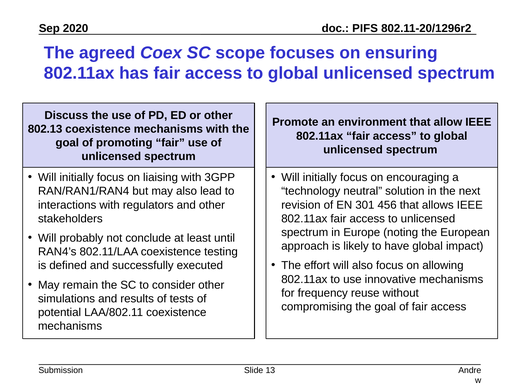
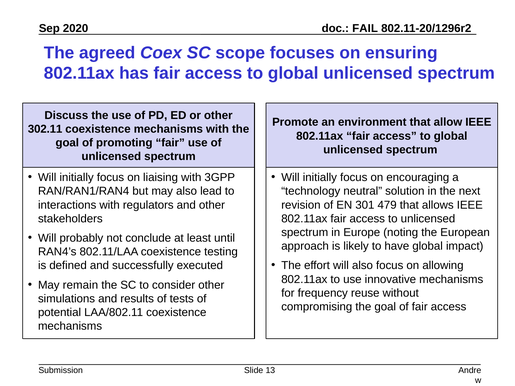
PIFS: PIFS -> FAIL
802.13: 802.13 -> 302.11
456: 456 -> 479
